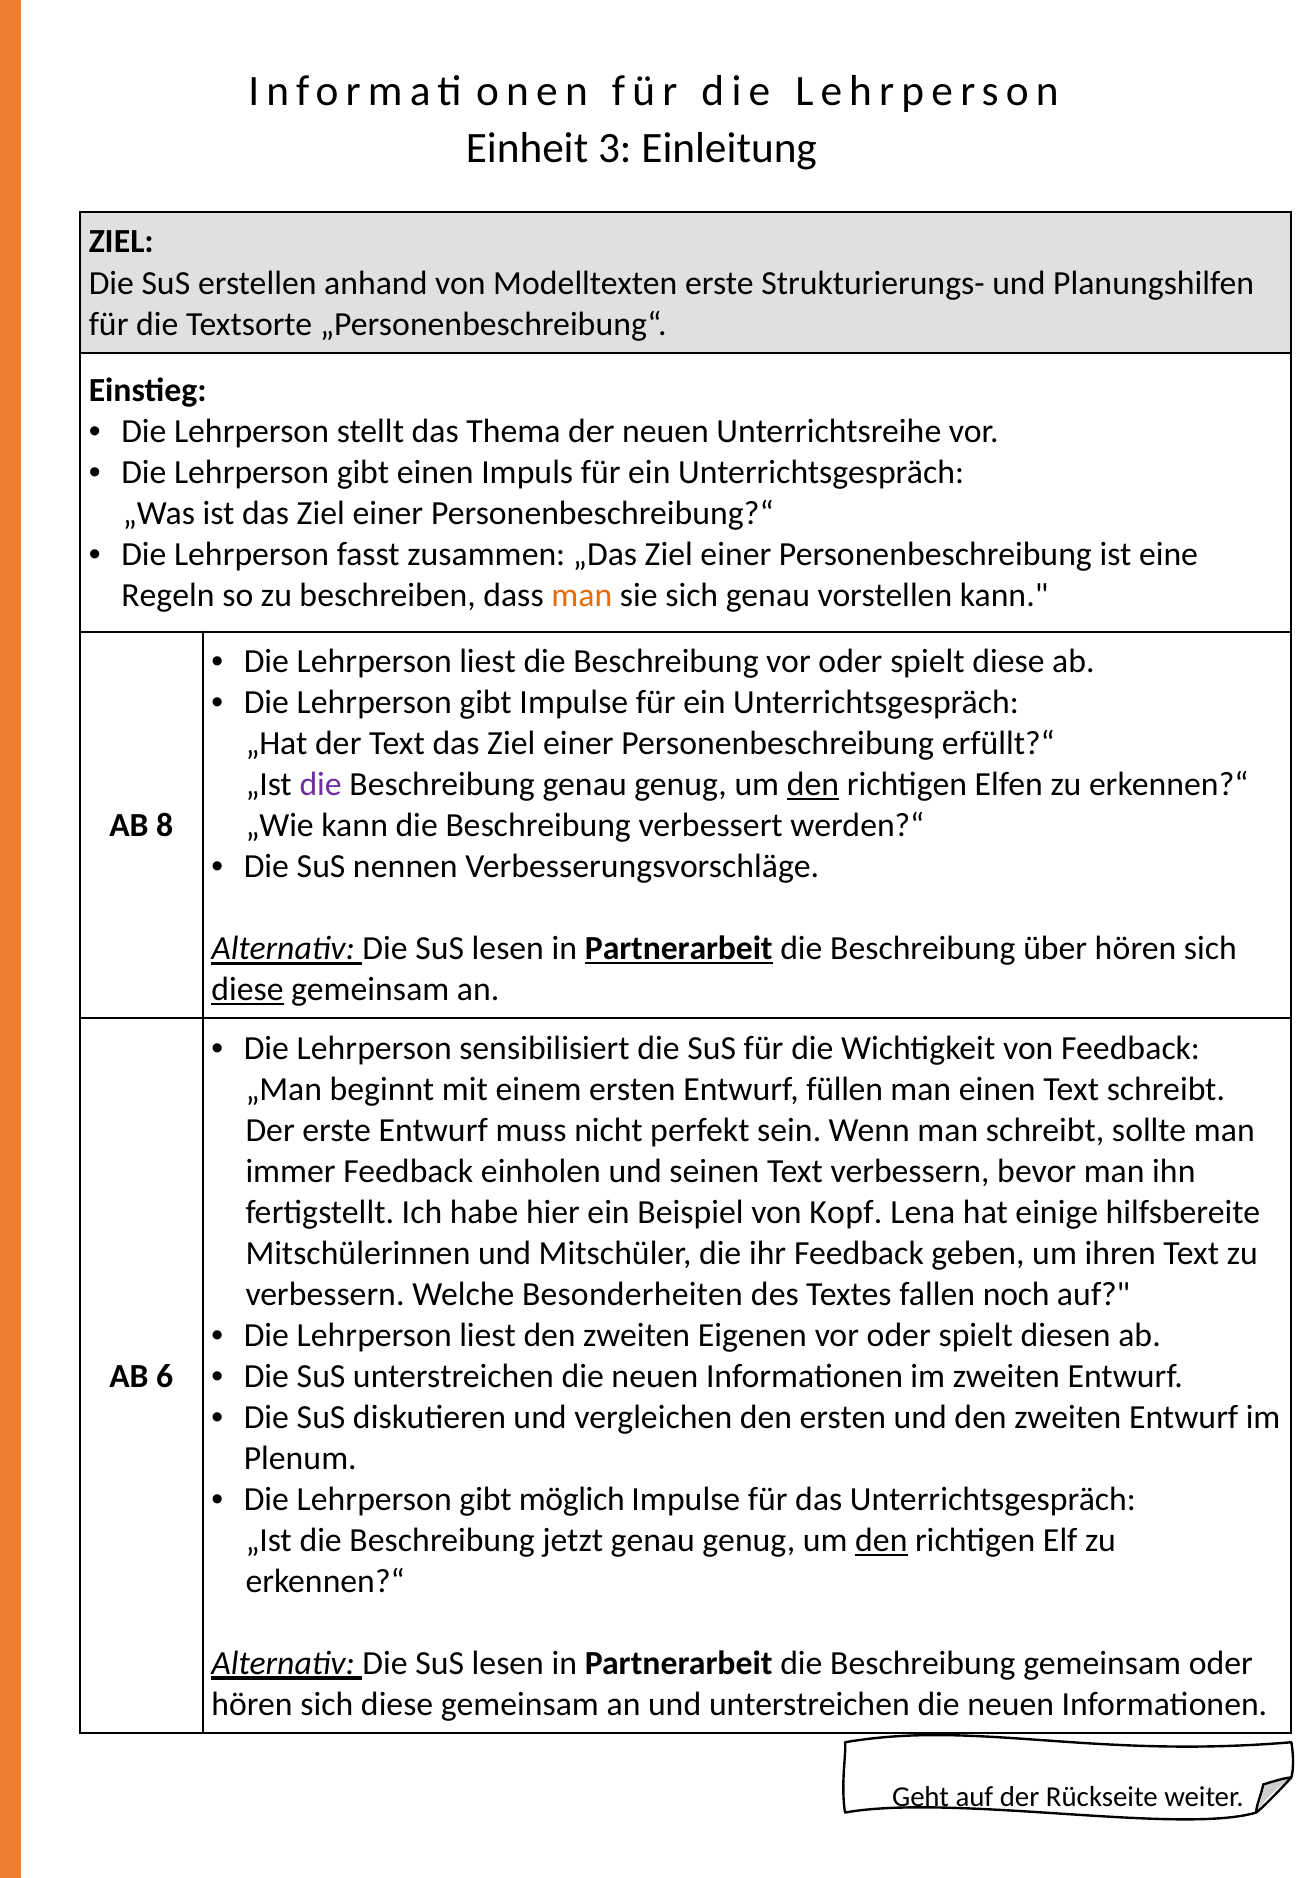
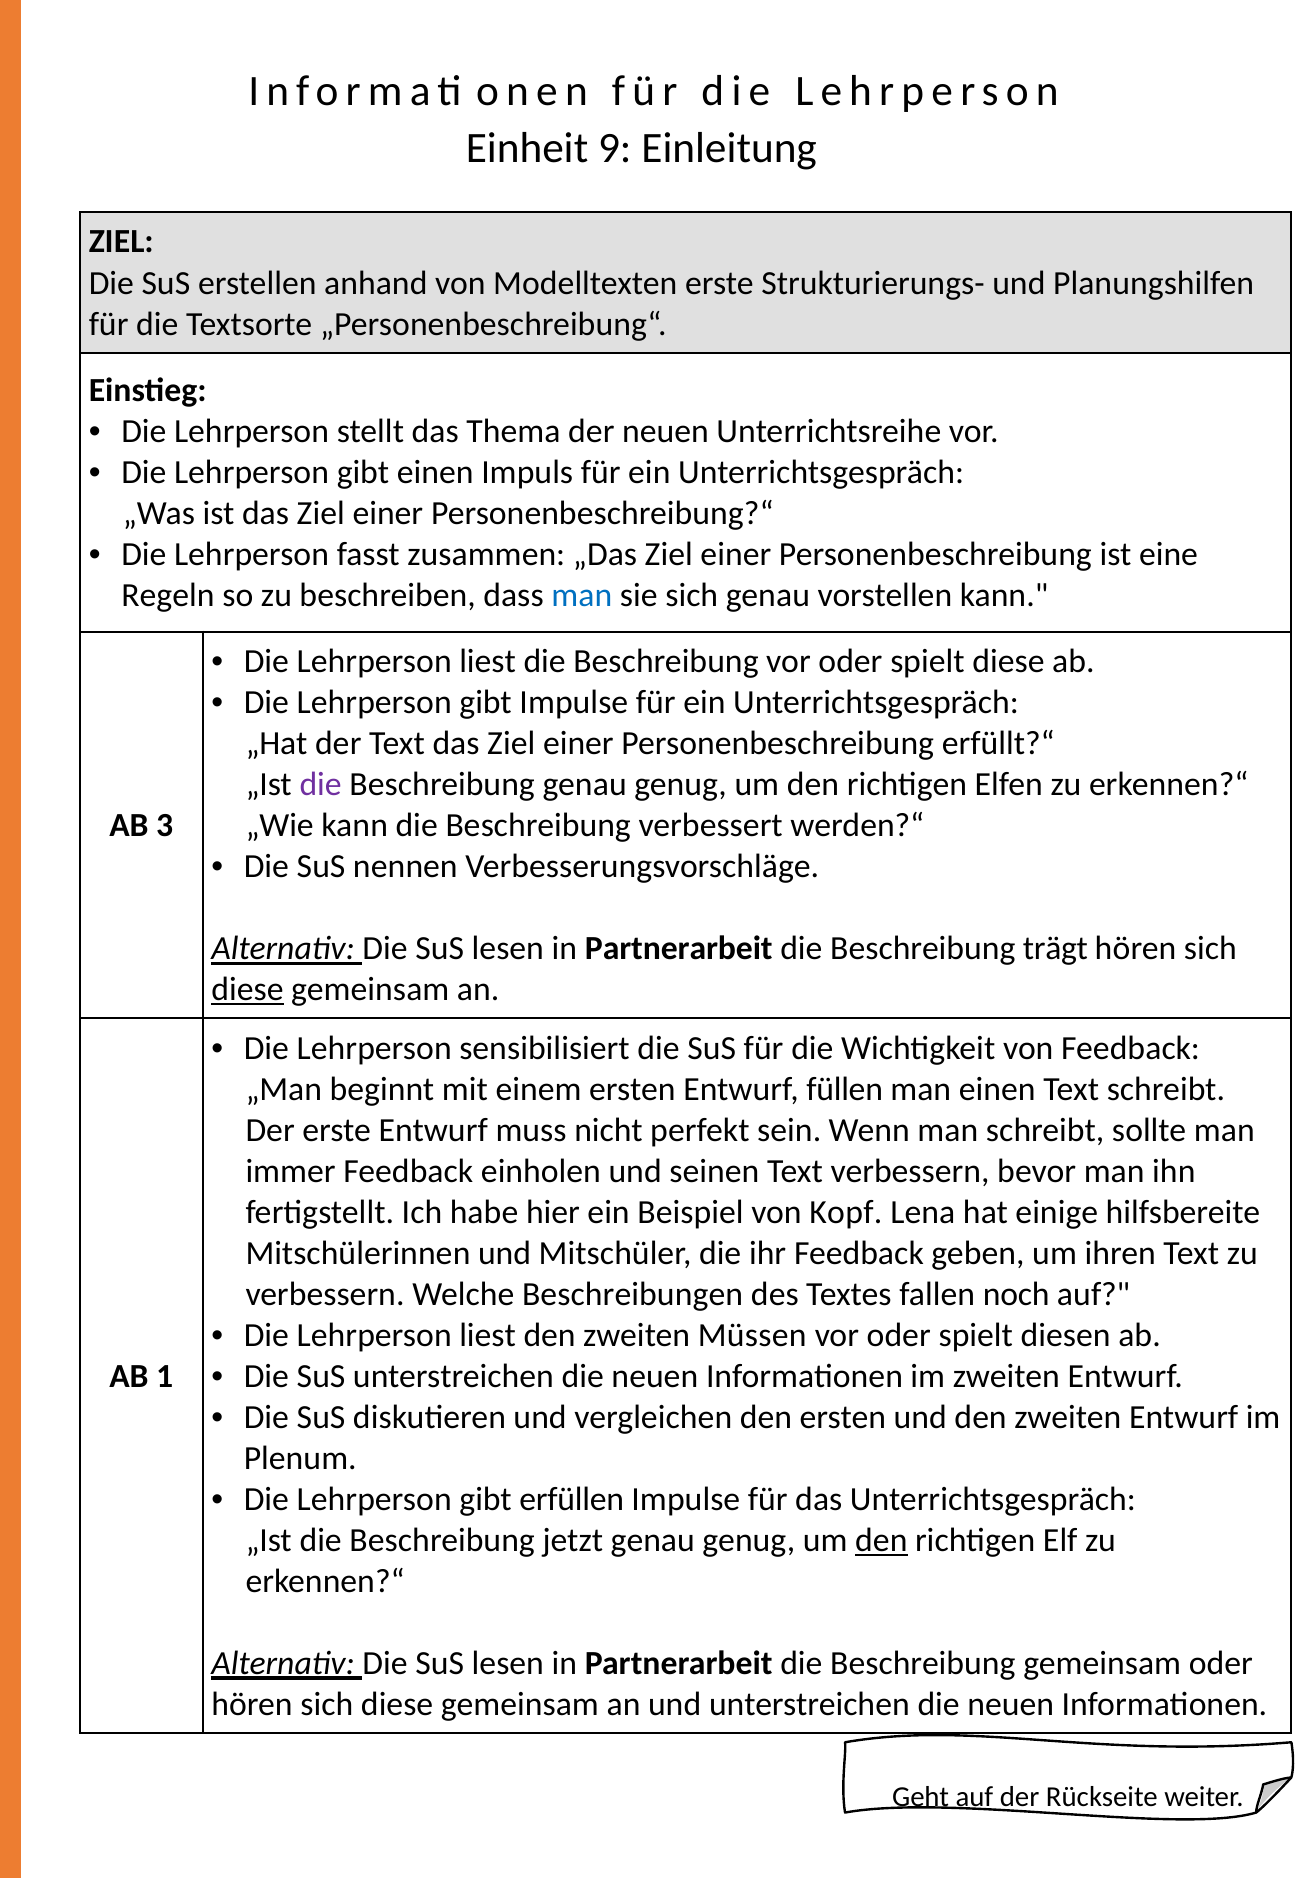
Einheit 3: 3 -> 9
man at (582, 595) colour: orange -> blue
den at (813, 784) underline: present -> none
8: 8 -> 3
Partnerarbeit at (679, 948) underline: present -> none
über: über -> trägt
Besonderheiten: Besonderheiten -> Beschreibungen
Eigenen: Eigenen -> Müssen
6: 6 -> 1
möglich: möglich -> erfüllen
